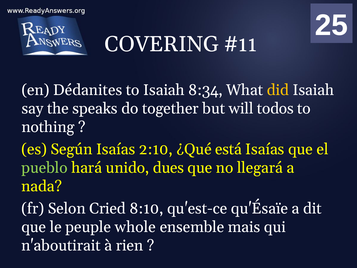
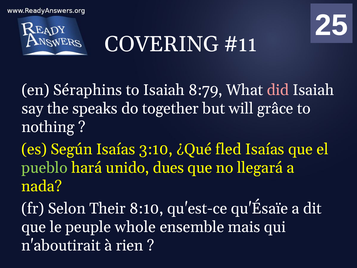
Dédanites: Dédanites -> Séraphins
8:34: 8:34 -> 8:79
did colour: yellow -> pink
todos: todos -> grâce
2:10: 2:10 -> 3:10
está: está -> fled
Cried: Cried -> Their
